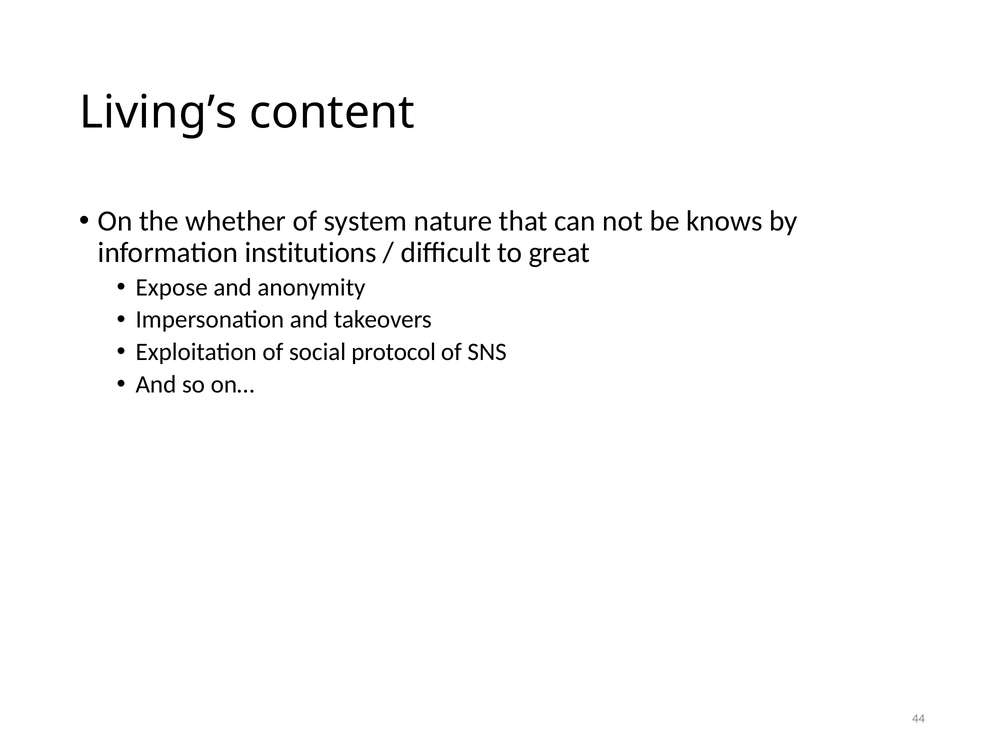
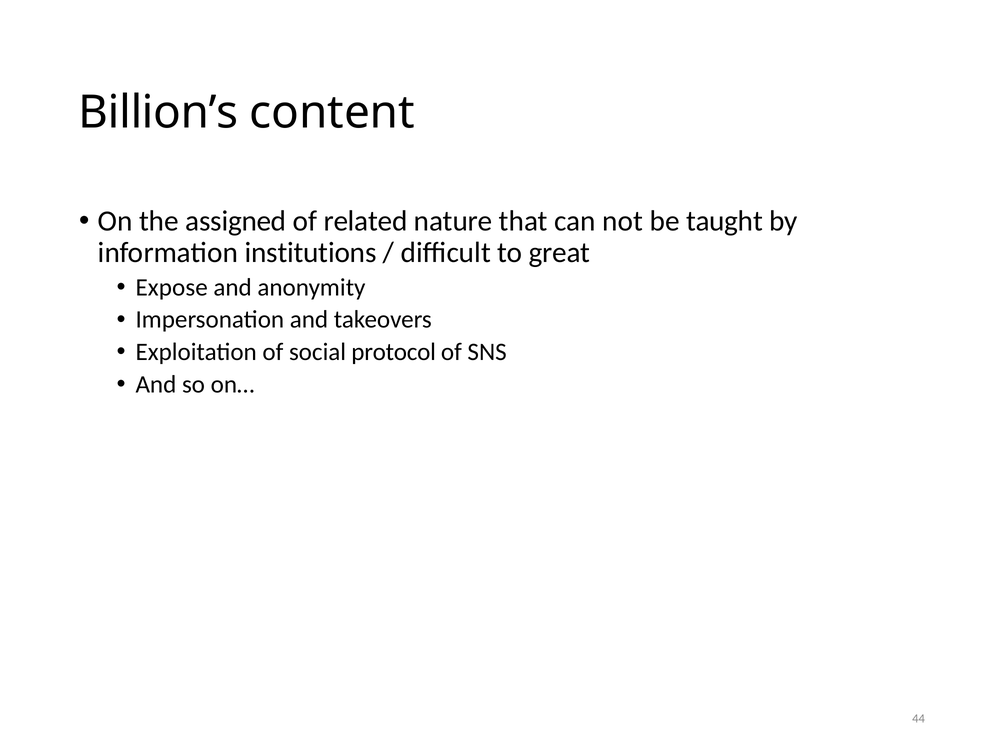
Living’s: Living’s -> Billion’s
whether: whether -> assigned
system: system -> related
knows: knows -> taught
